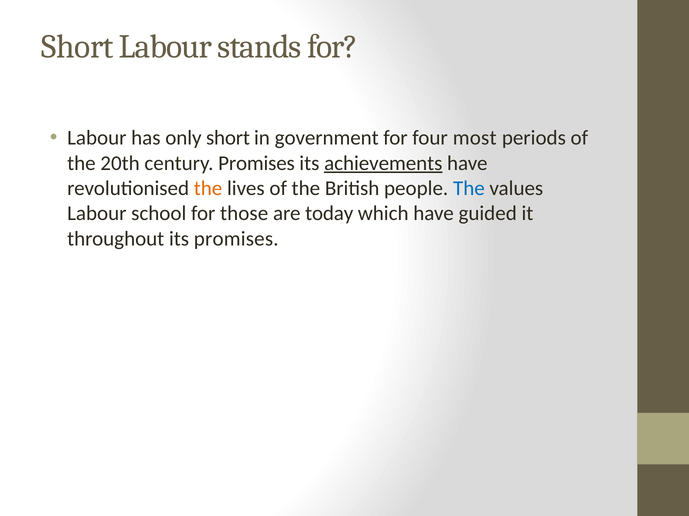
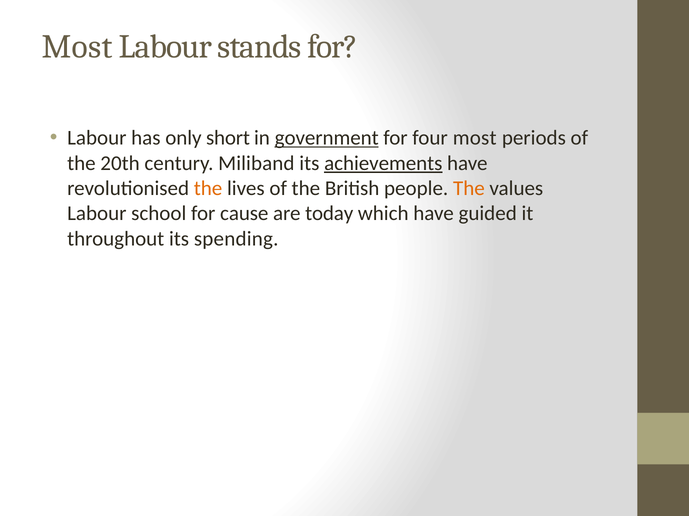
Short at (78, 47): Short -> Most
government underline: none -> present
century Promises: Promises -> Miliband
The at (469, 189) colour: blue -> orange
those: those -> cause
its promises: promises -> spending
